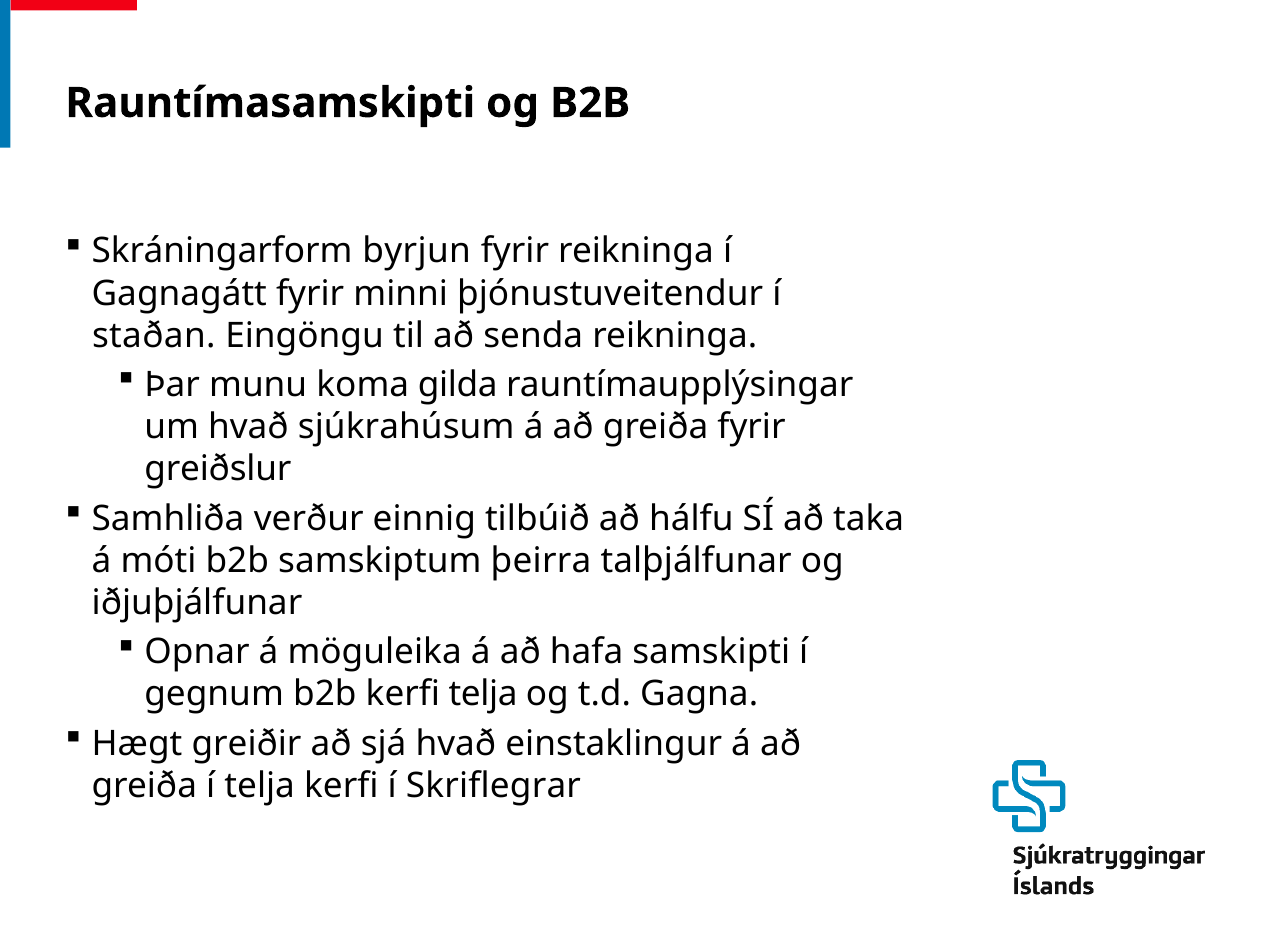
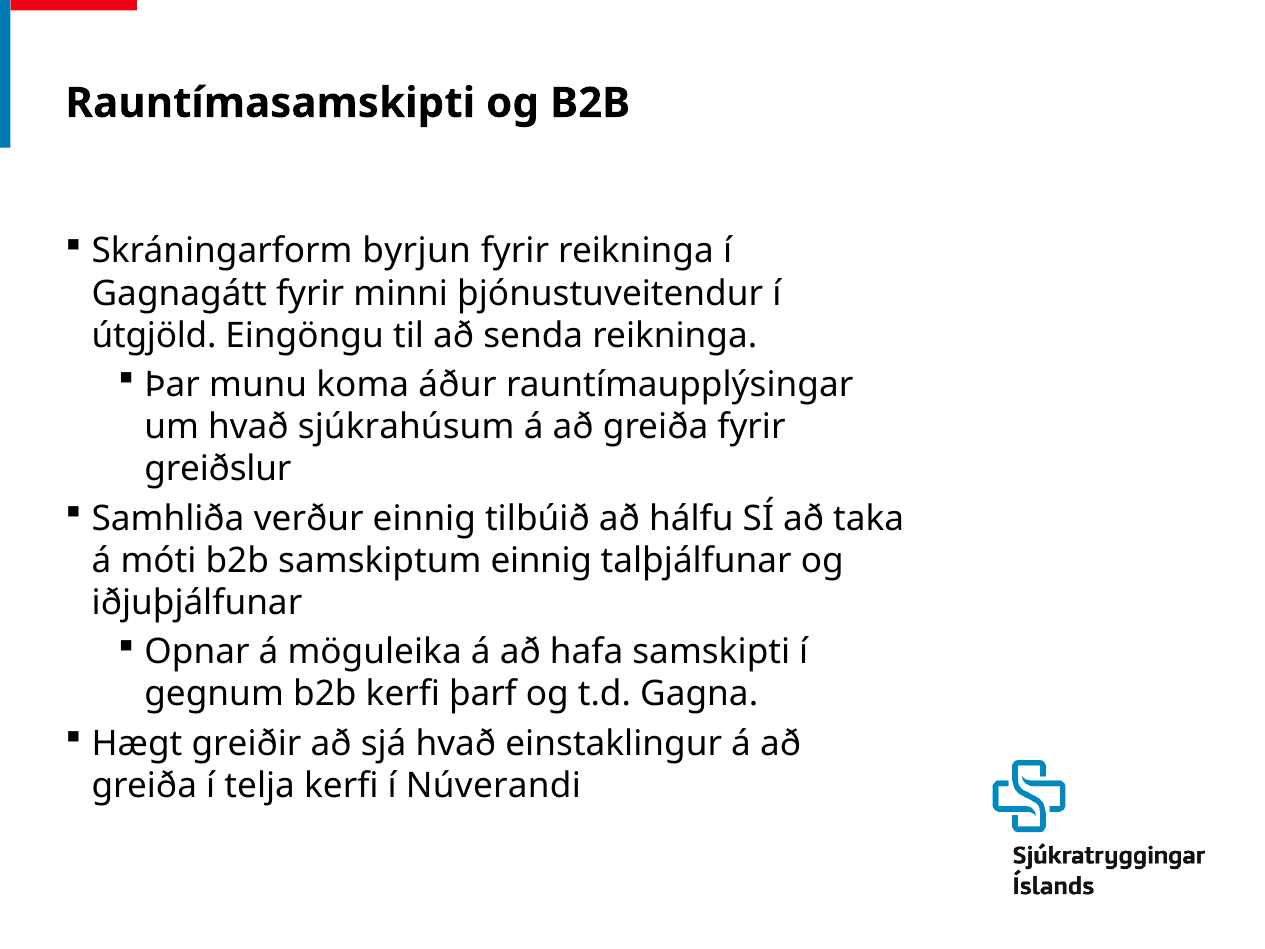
staðan: staðan -> útgjöld
gilda: gilda -> áður
samskiptum þeirra: þeirra -> einnig
kerfi telja: telja -> þarf
Skriflegrar: Skriflegrar -> Núverandi
